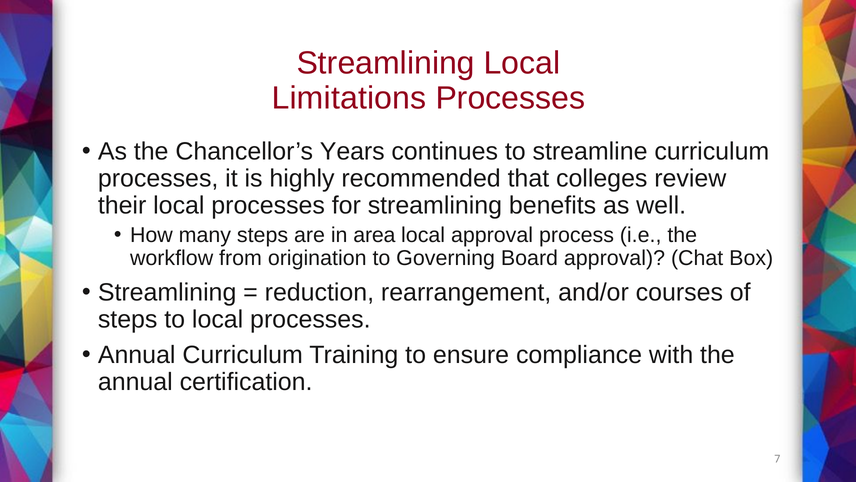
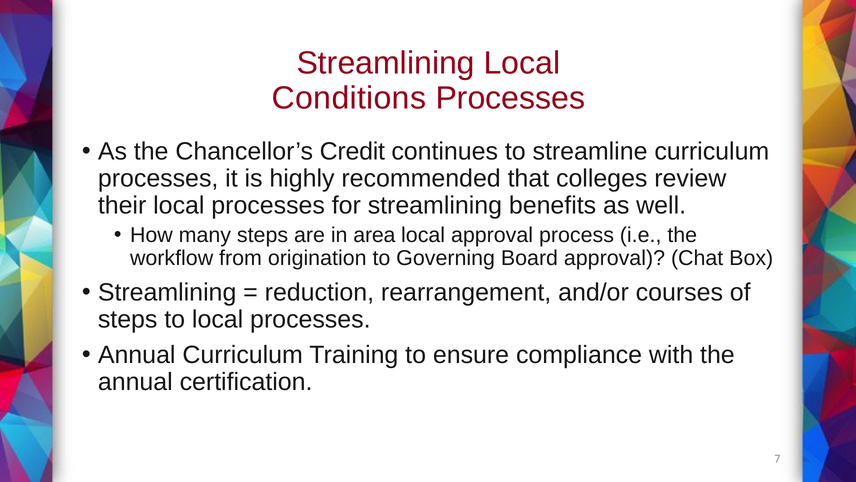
Limitations: Limitations -> Conditions
Years: Years -> Credit
